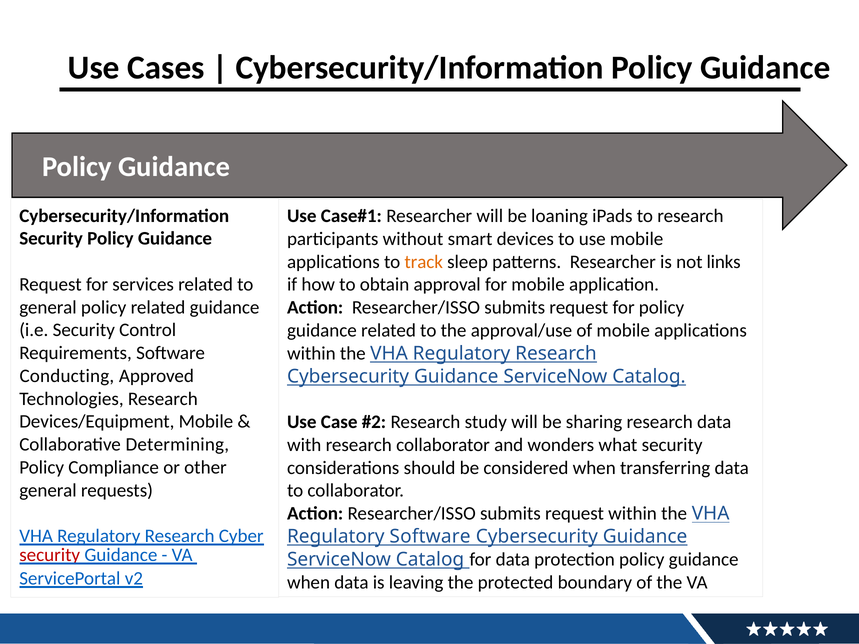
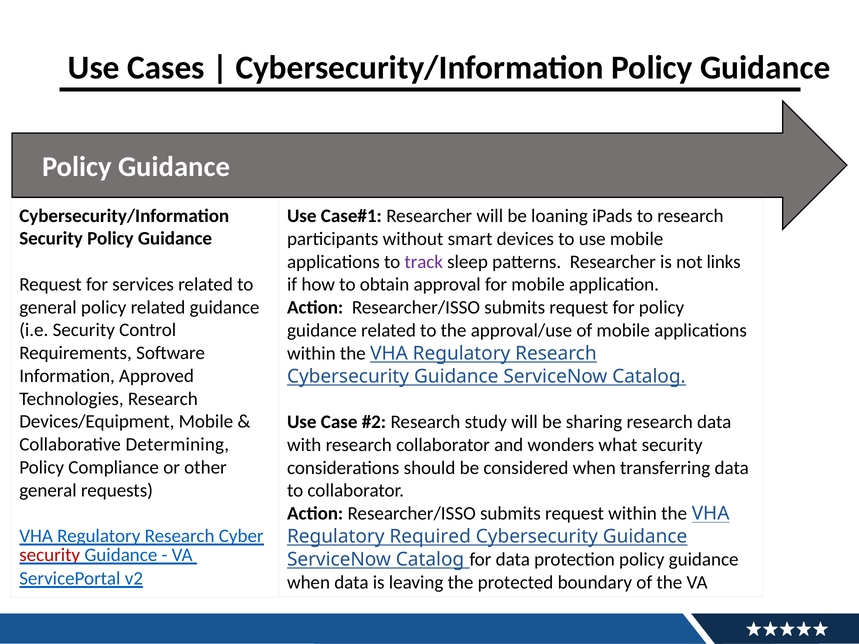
track colour: orange -> purple
Conducting: Conducting -> Information
Regulatory Software: Software -> Required
